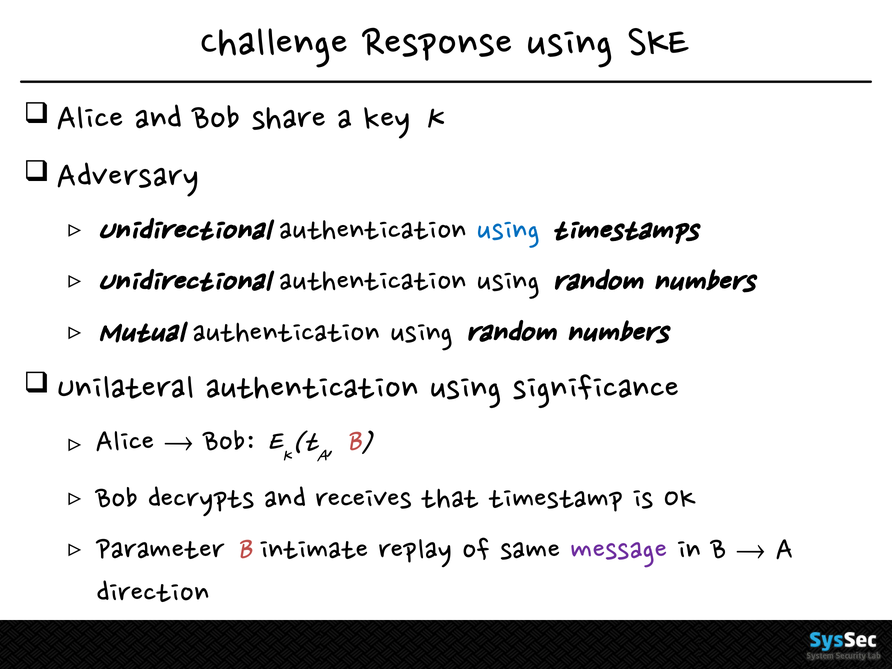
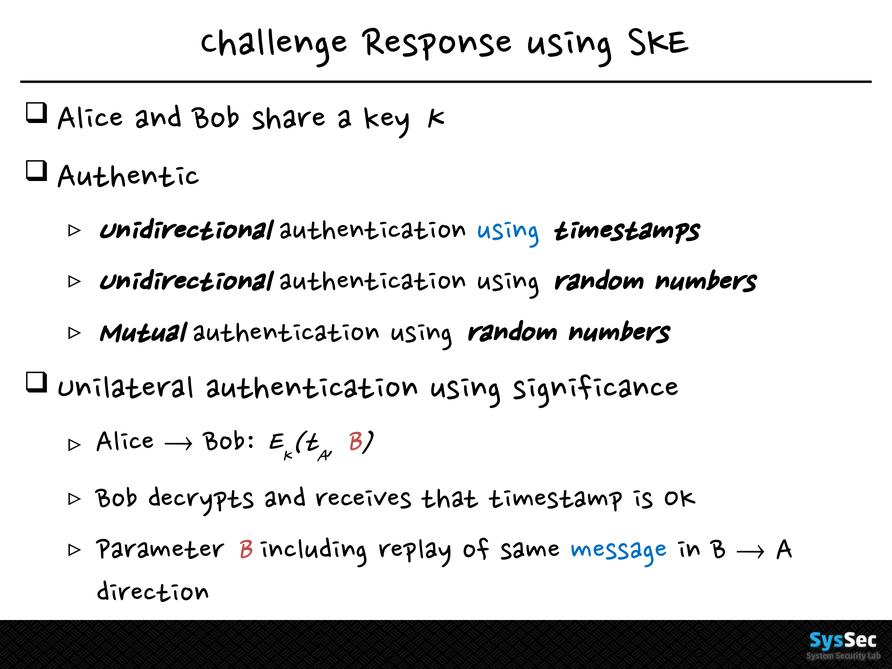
Adversary: Adversary -> Authentic
intimate: intimate -> including
message colour: purple -> blue
